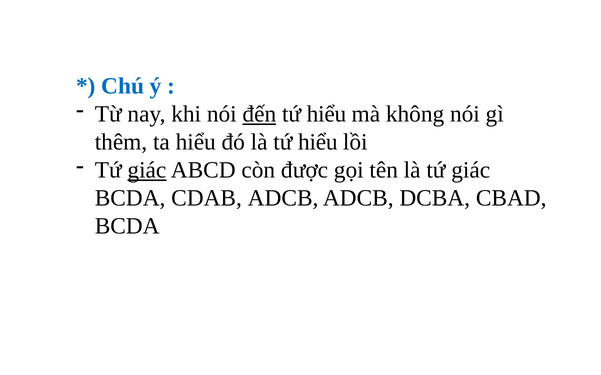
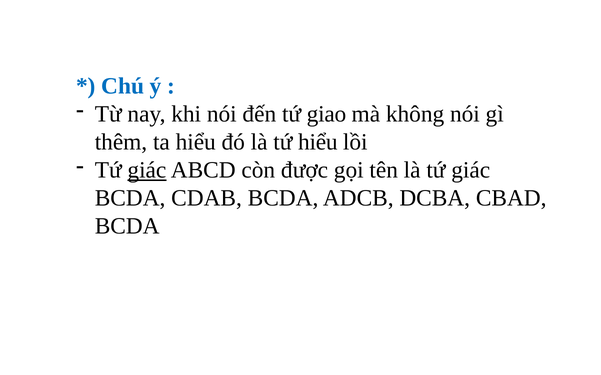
đến underline: present -> none
hiểu at (326, 114): hiểu -> giao
CDAB ADCB: ADCB -> BCDA
